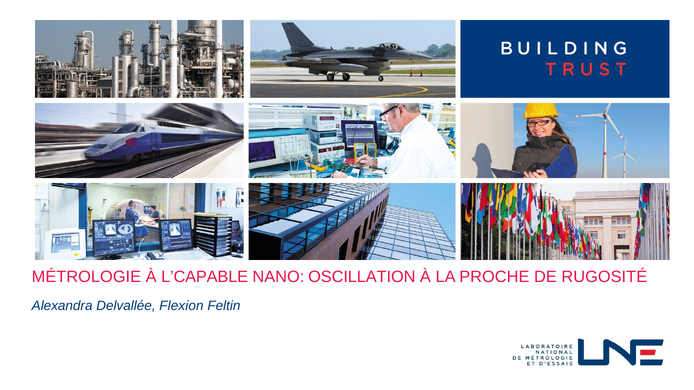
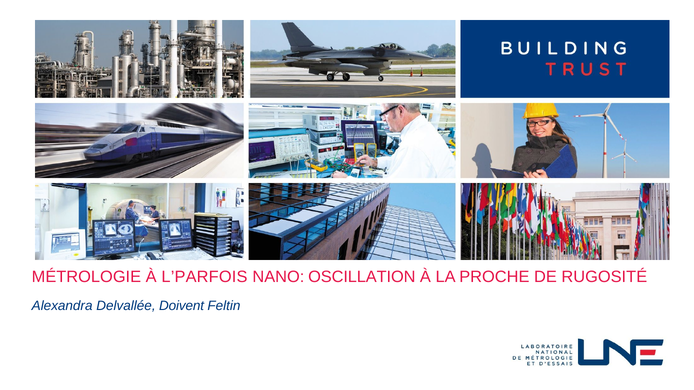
L’CAPABLE: L’CAPABLE -> L’PARFOIS
Flexion: Flexion -> Doivent
